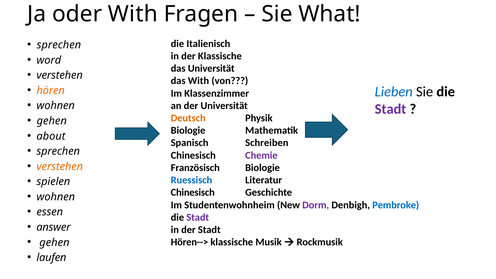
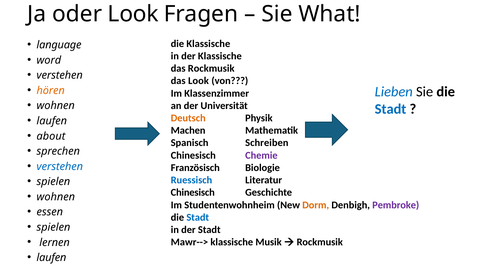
oder With: With -> Look
sprechen at (59, 45): sprechen -> language
die Italienisch: Italienisch -> Klassische
das Universität: Universität -> Rockmusik
das With: With -> Look
Stadt at (391, 109) colour: purple -> blue
gehen at (52, 121): gehen -> laufen
Biologie at (188, 130): Biologie -> Machen
verstehen at (60, 166) colour: orange -> blue
Dorm colour: purple -> orange
Pembroke colour: blue -> purple
Stadt at (198, 217) colour: purple -> blue
answer at (54, 227): answer -> spielen
gehen at (54, 242): gehen -> lernen
Hören-->: Hören--> -> Mawr-->
